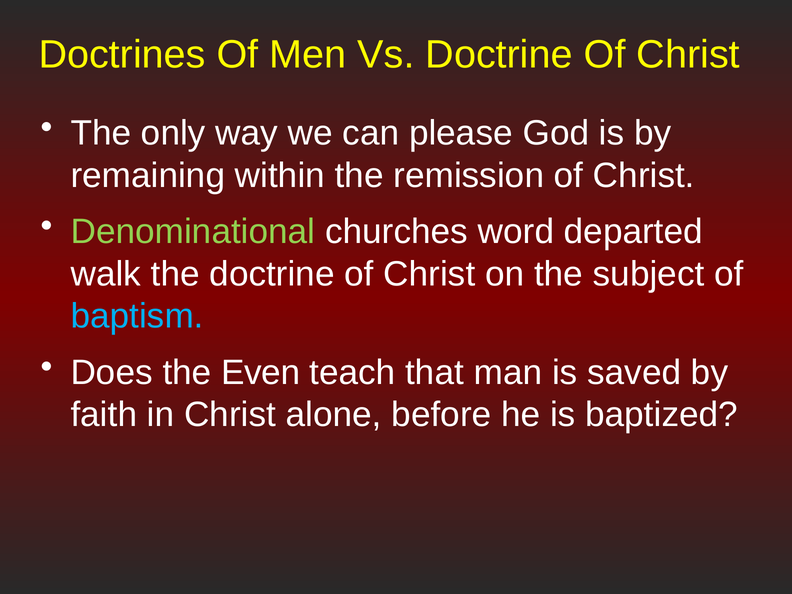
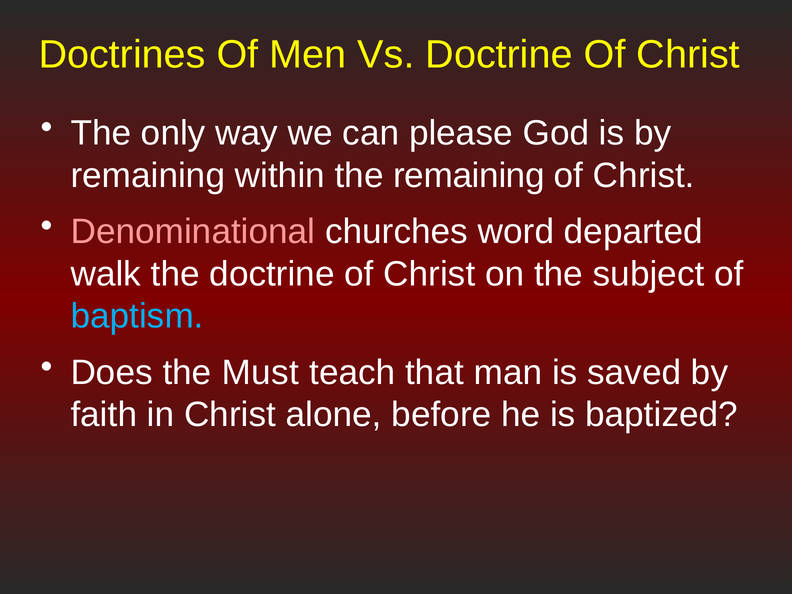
the remission: remission -> remaining
Denominational colour: light green -> pink
Even: Even -> Must
